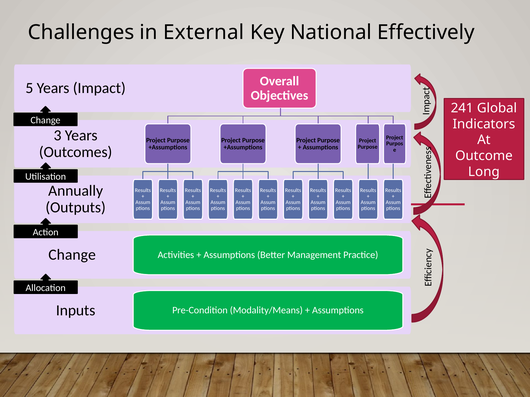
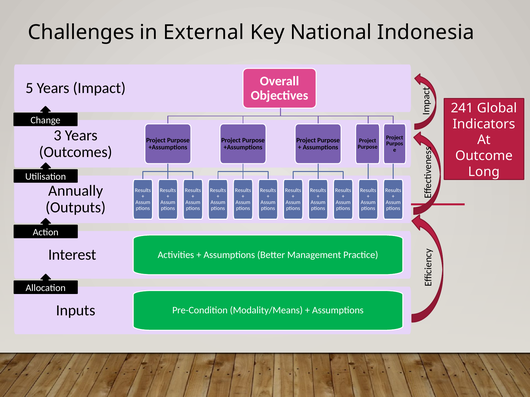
Effectively: Effectively -> Indonesia
Change at (72, 255): Change -> Interest
